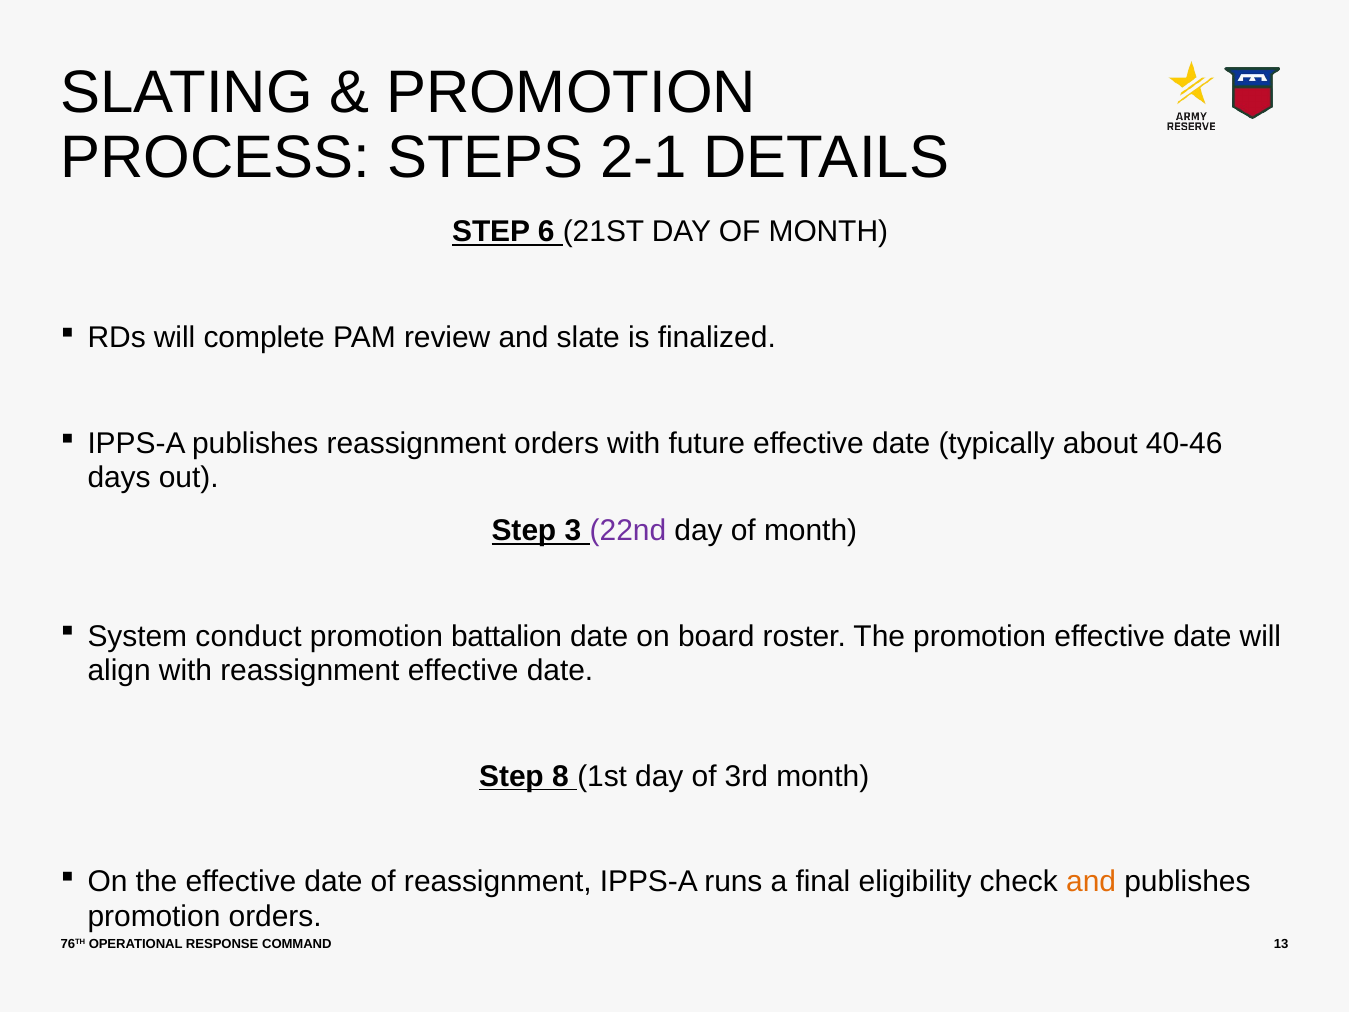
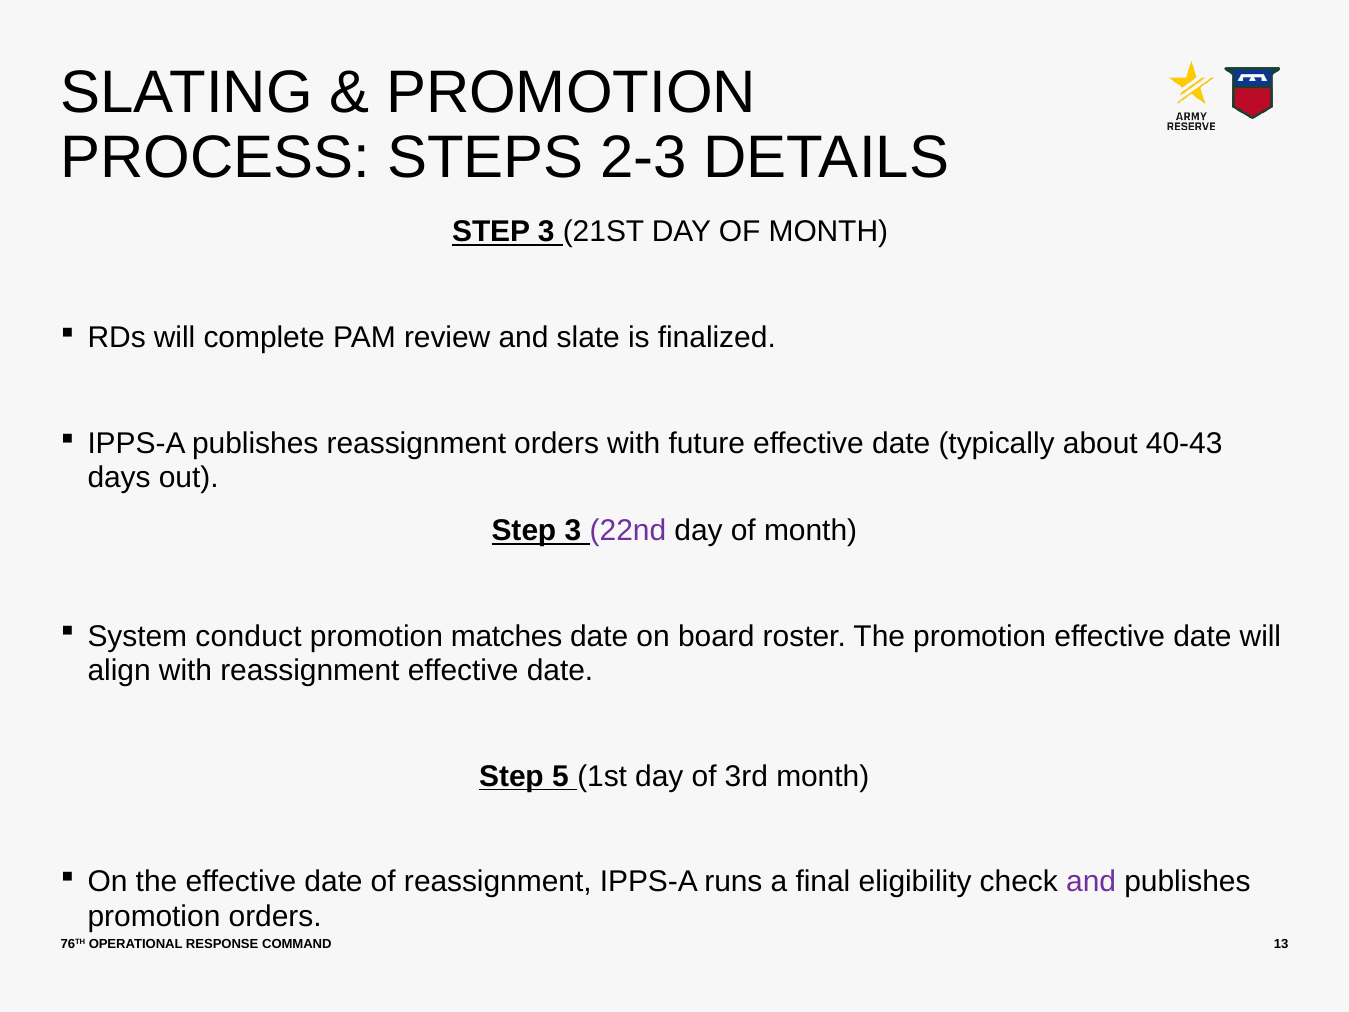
2-1: 2-1 -> 2-3
6 at (546, 232): 6 -> 3
40-46: 40-46 -> 40-43
battalion: battalion -> matches
8: 8 -> 5
and at (1091, 882) colour: orange -> purple
